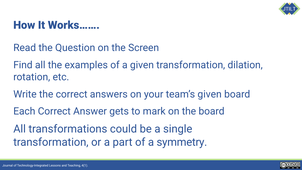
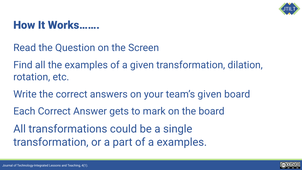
a symmetry: symmetry -> examples
